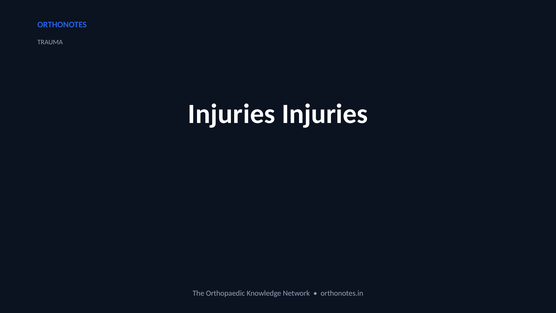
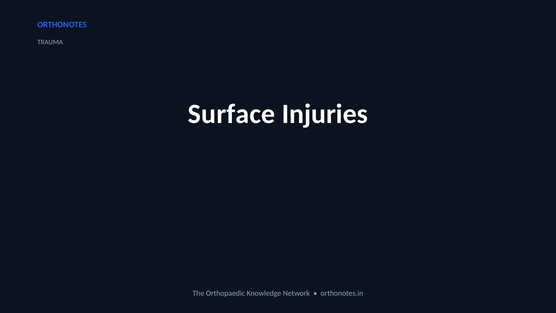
Injuries at (232, 114): Injuries -> Surface
